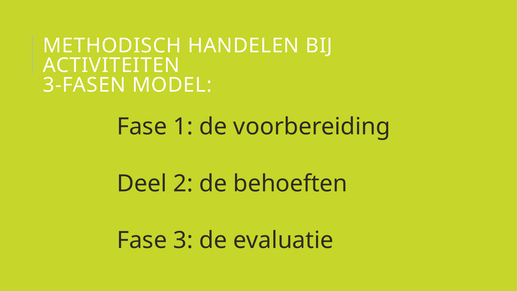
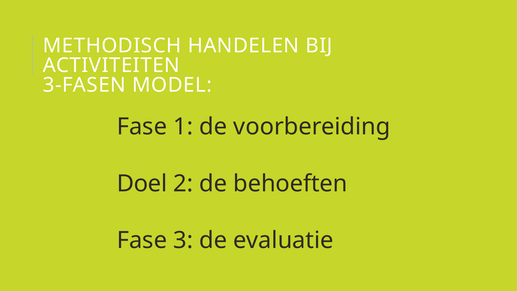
Deel: Deel -> Doel
